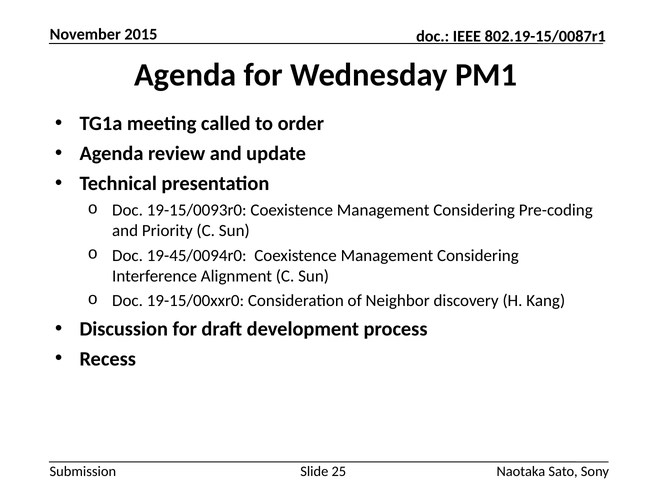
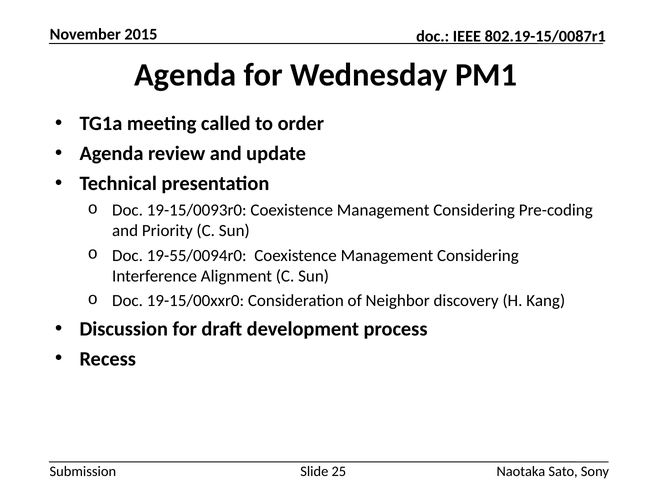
19-45/0094r0: 19-45/0094r0 -> 19-55/0094r0
